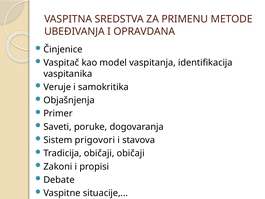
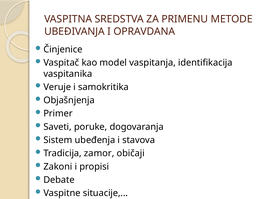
prigovori: prigovori -> ubeđenja
Tradicija običaji: običaji -> zamor
